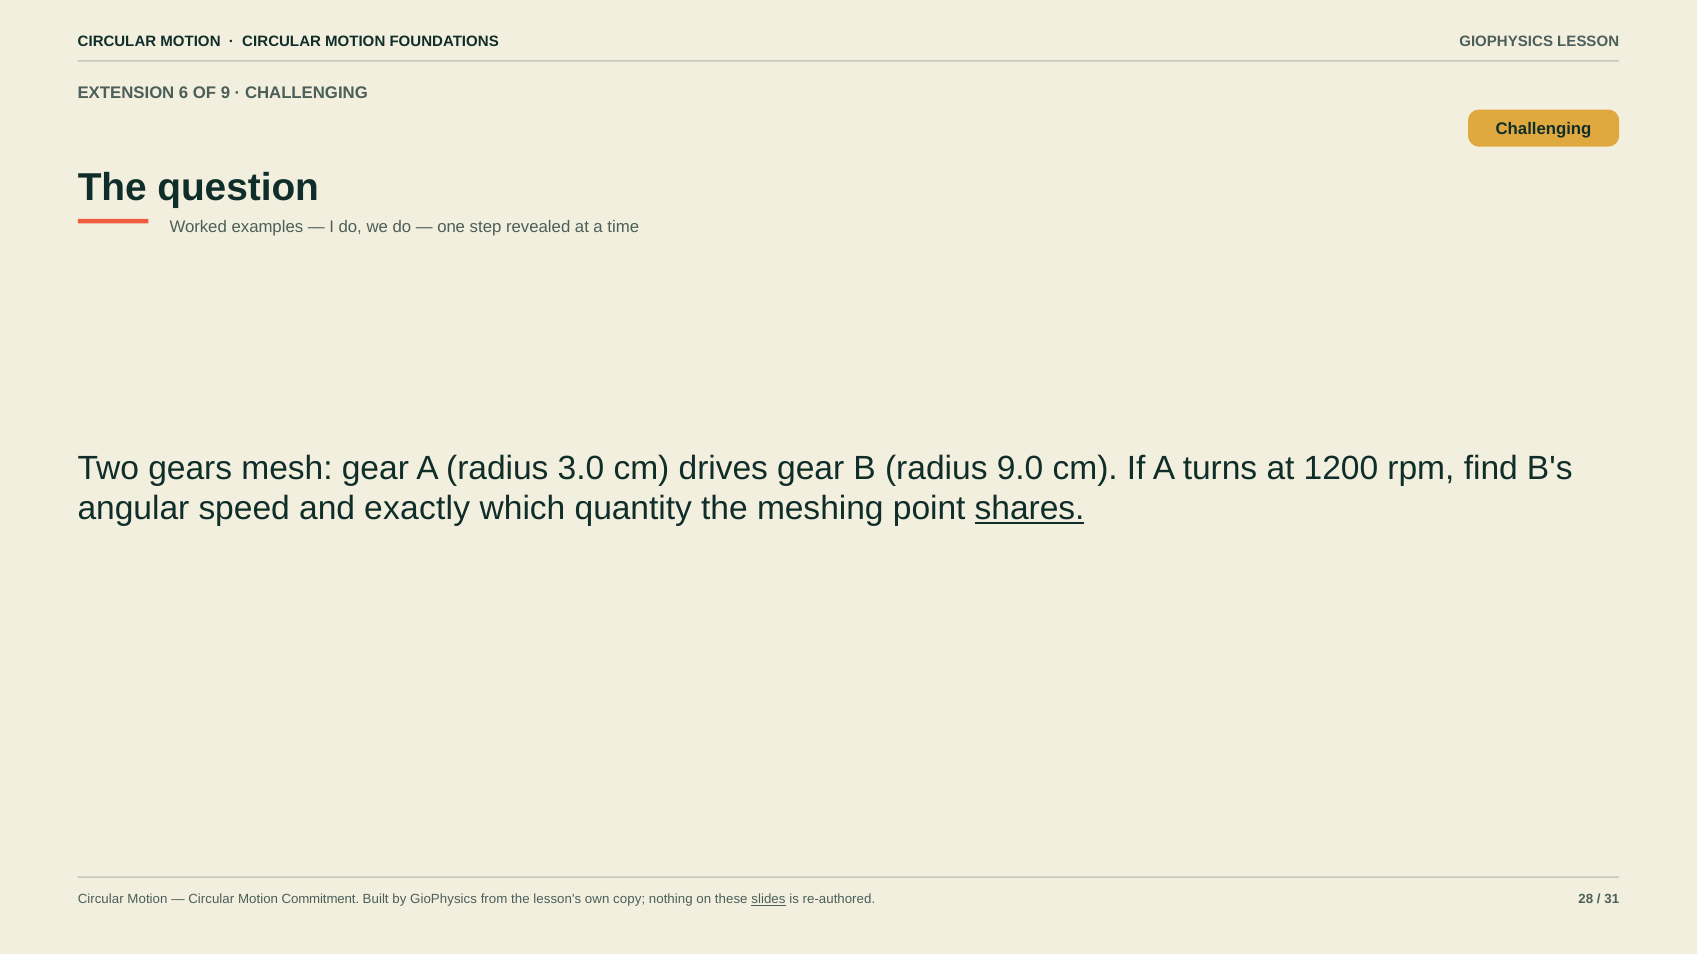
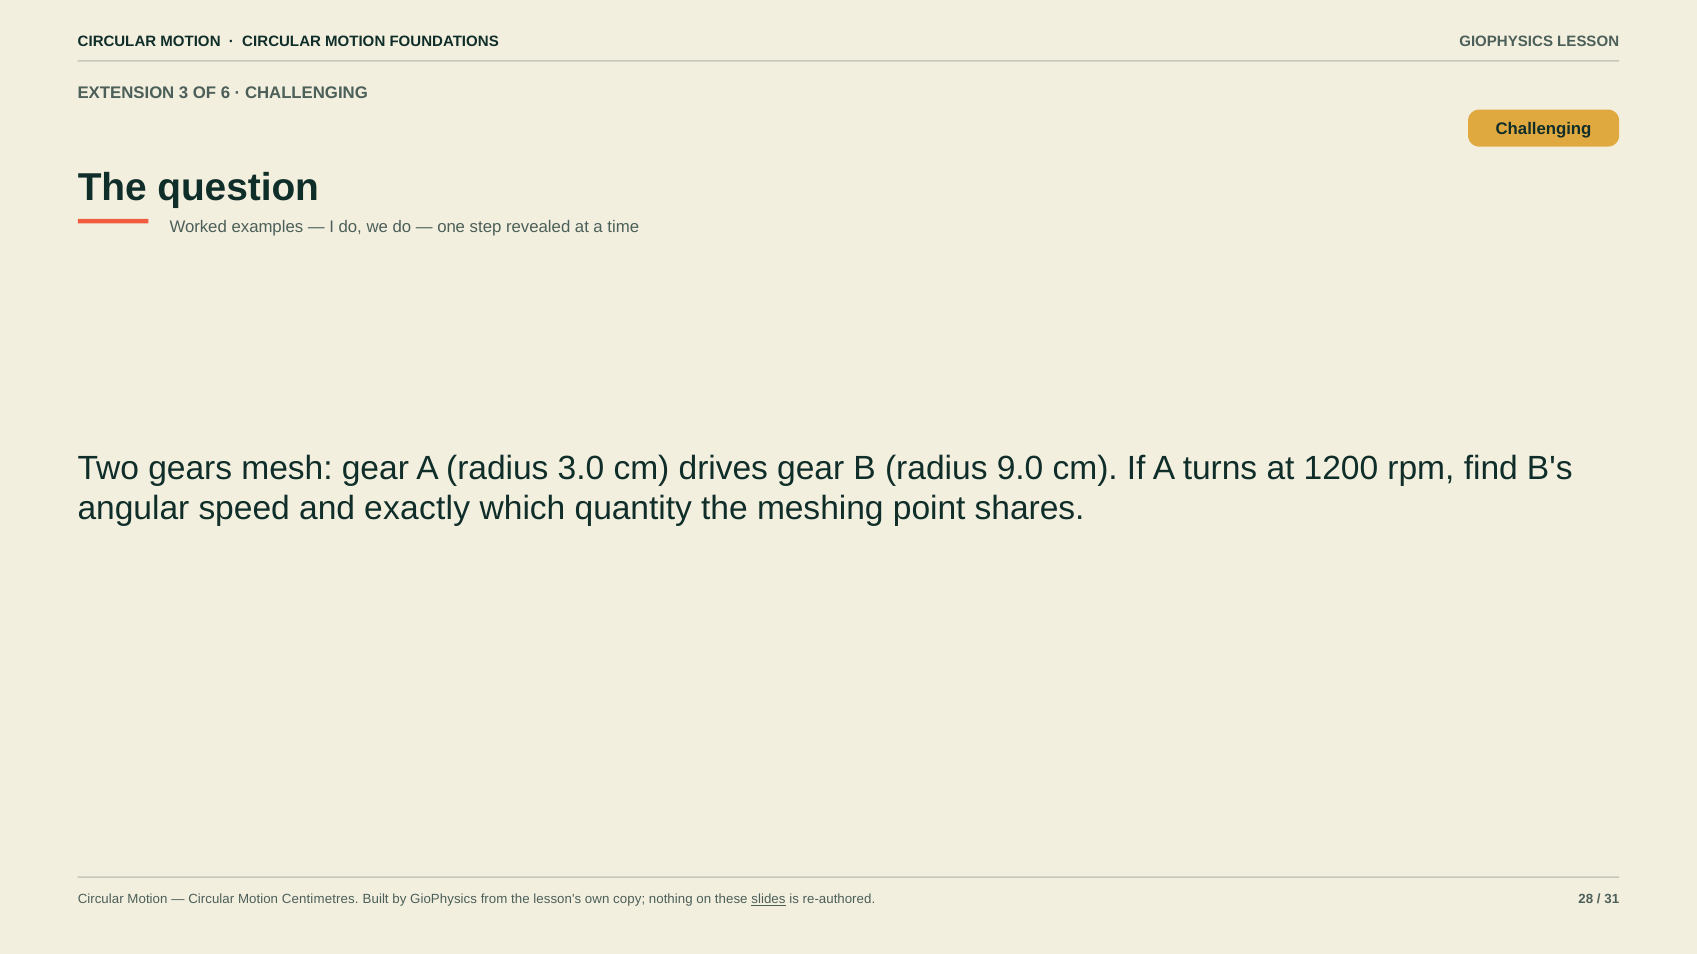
6: 6 -> 3
9: 9 -> 6
shares underline: present -> none
Commitment: Commitment -> Centimetres
